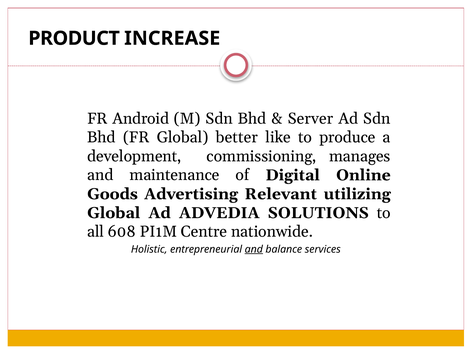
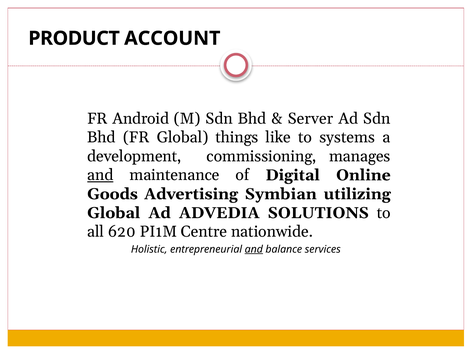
INCREASE: INCREASE -> ACCOUNT
better: better -> things
produce: produce -> systems
and at (100, 175) underline: none -> present
Relevant: Relevant -> Symbian
608: 608 -> 620
